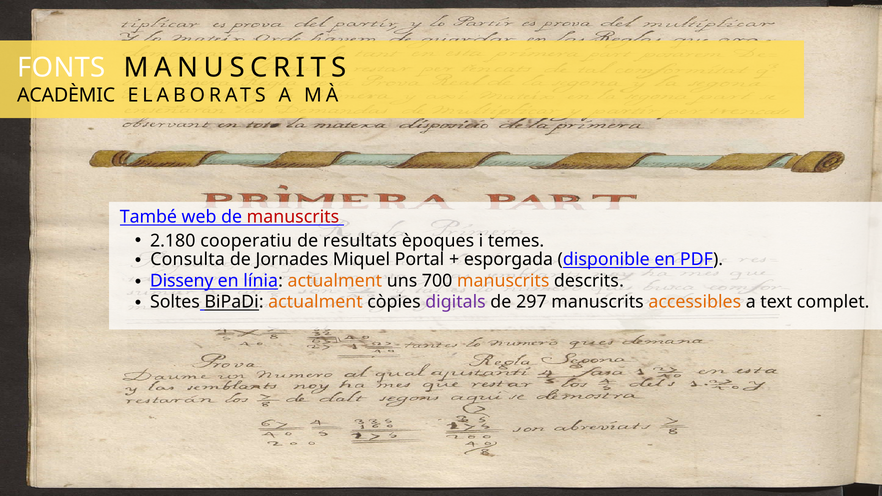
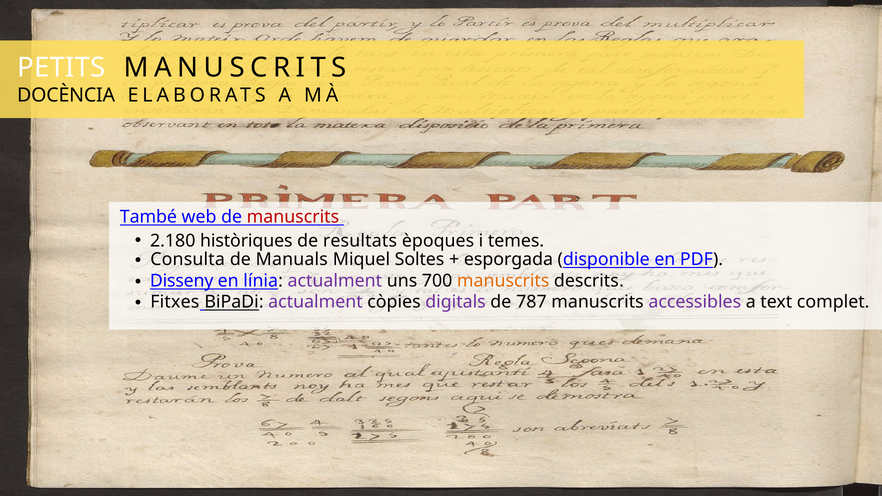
FONTS: FONTS -> PETITS
ACADÈMIC: ACADÈMIC -> DOCÈNCIA
cooperatiu: cooperatiu -> històriques
Jornades: Jornades -> Manuals
Portal: Portal -> Soltes
actualment at (335, 281) colour: orange -> purple
Soltes: Soltes -> Fitxes
actualment at (315, 302) colour: orange -> purple
297: 297 -> 787
accessibles colour: orange -> purple
